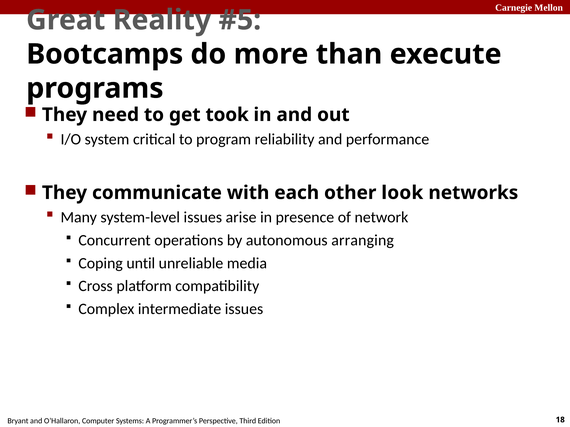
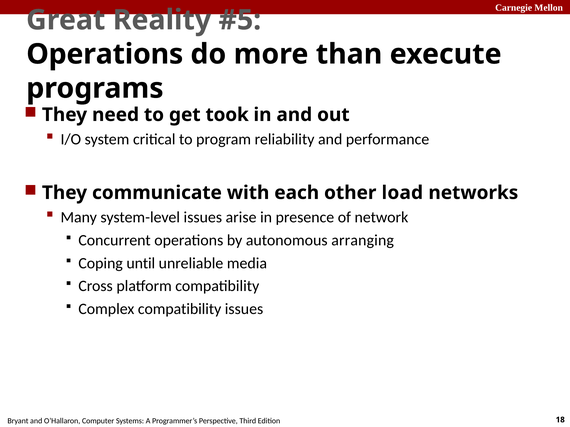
Bootcamps at (105, 54): Bootcamps -> Operations
look: look -> load
Complex intermediate: intermediate -> compatibility
